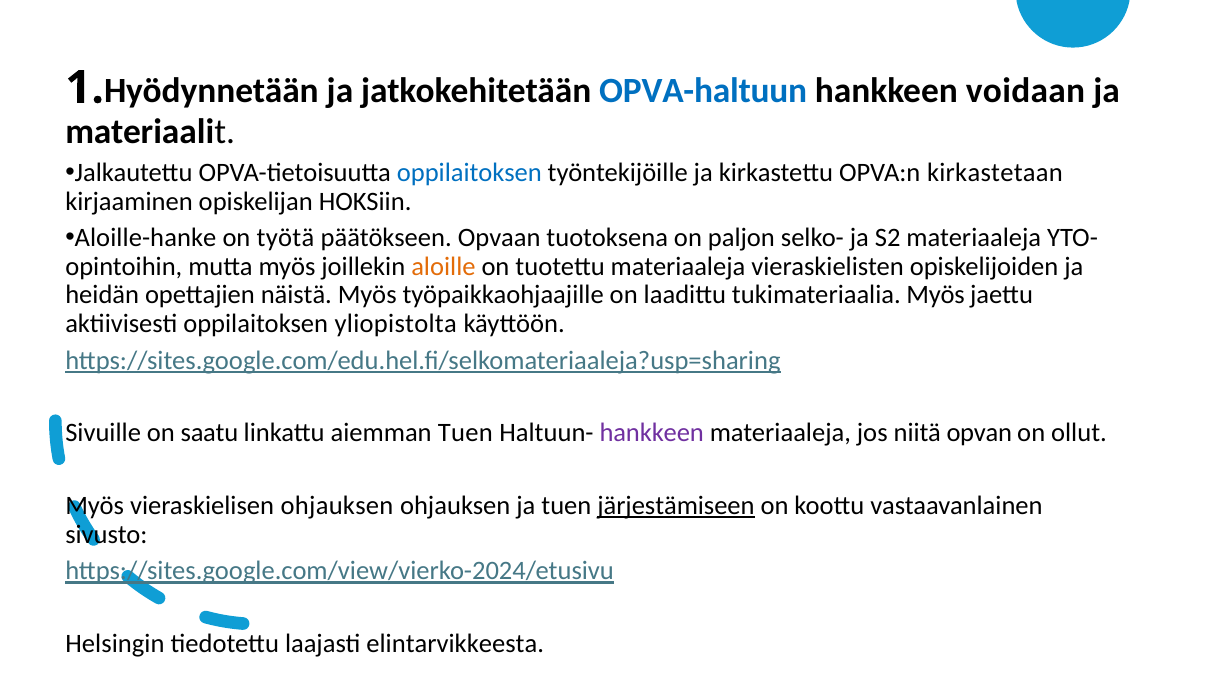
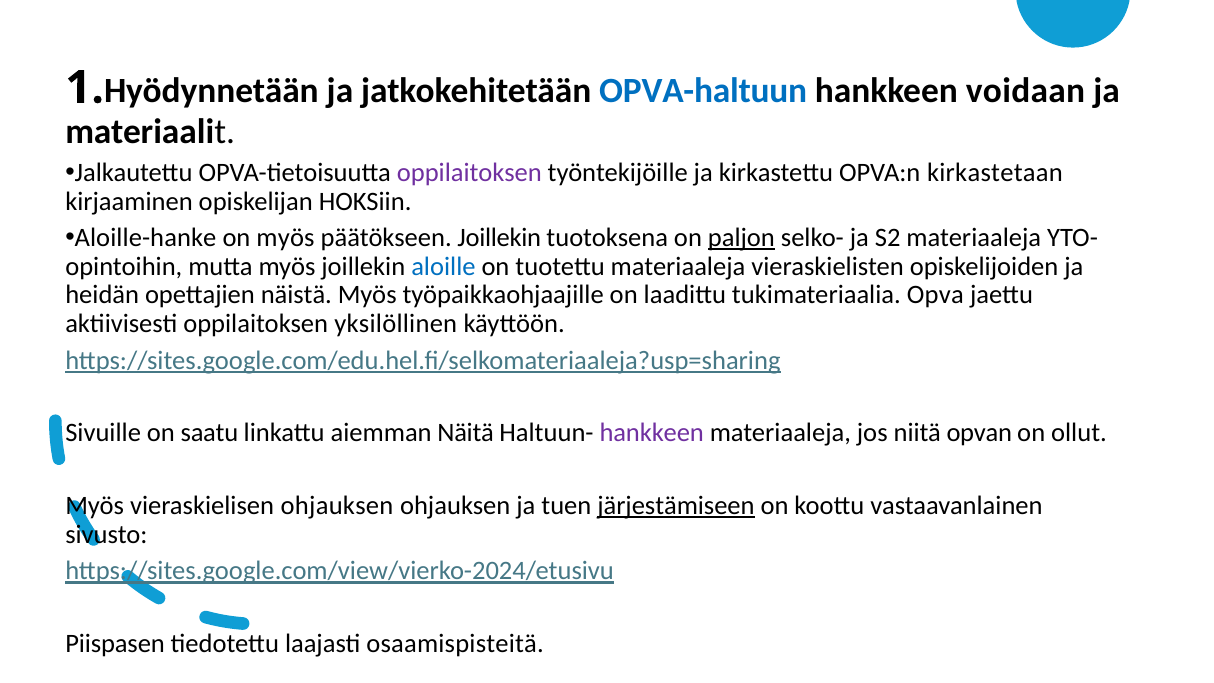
oppilaitoksen at (469, 173) colour: blue -> purple
on työtä: työtä -> myös
päätökseen Opvaan: Opvaan -> Joillekin
paljon underline: none -> present
aloille colour: orange -> blue
tukimateriaalia Myös: Myös -> Opva
yliopistolta: yliopistolta -> yksilöllinen
aiemman Tuen: Tuen -> Näitä
Helsingin: Helsingin -> Piispasen
elintarvikkeesta: elintarvikkeesta -> osaamispisteitä
